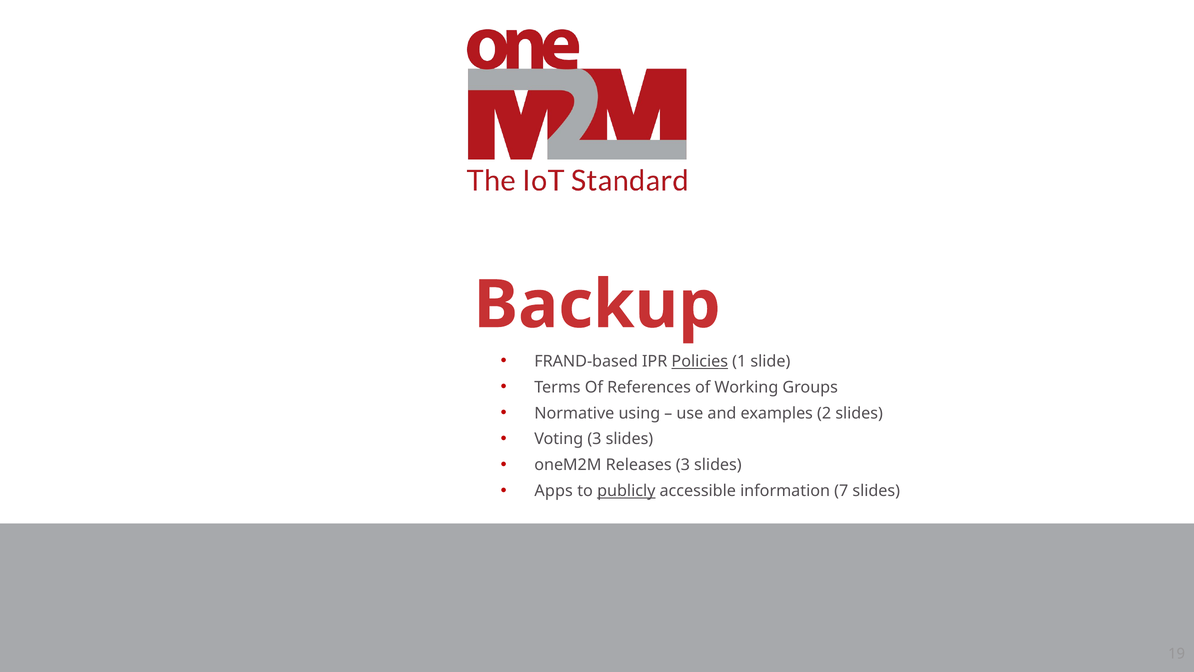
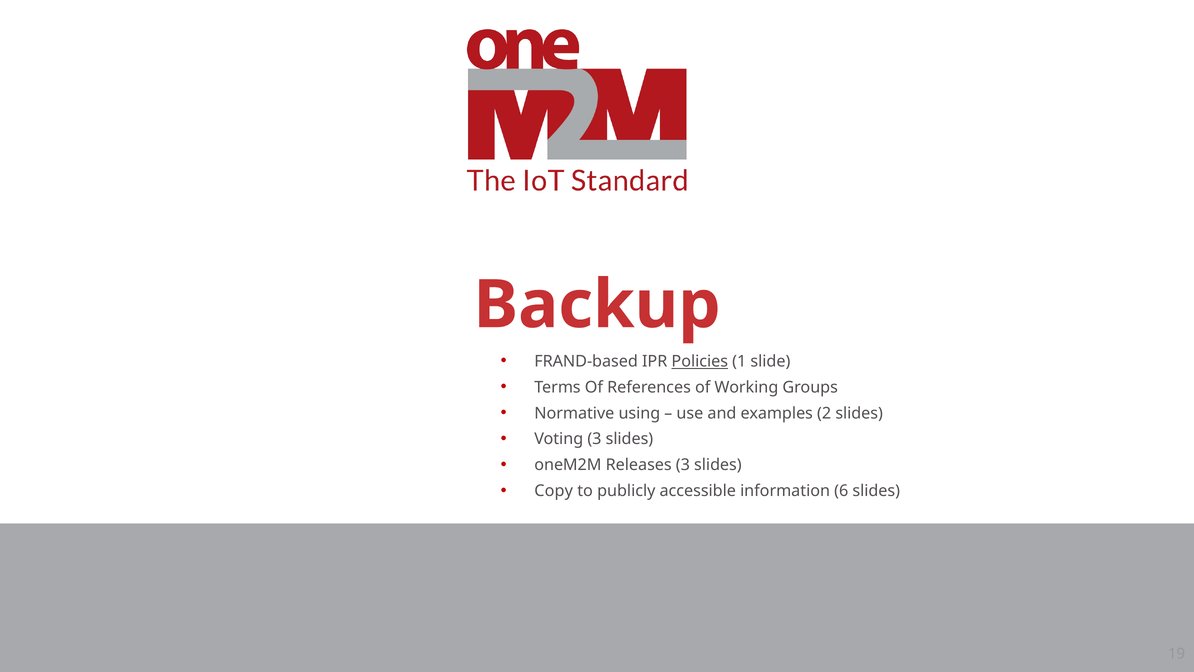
Apps: Apps -> Copy
publicly underline: present -> none
7: 7 -> 6
